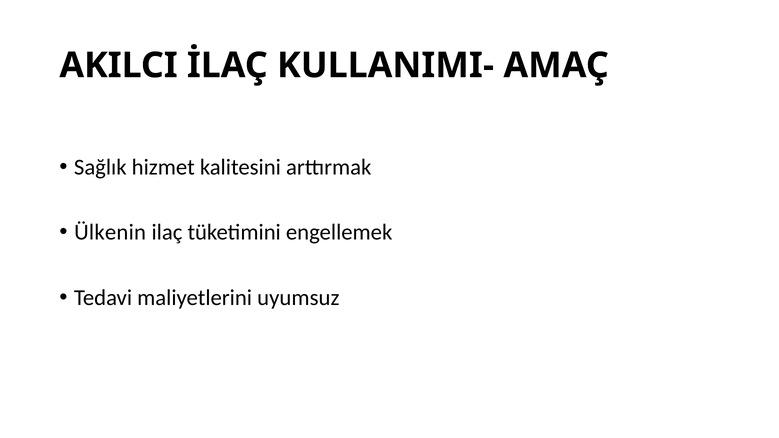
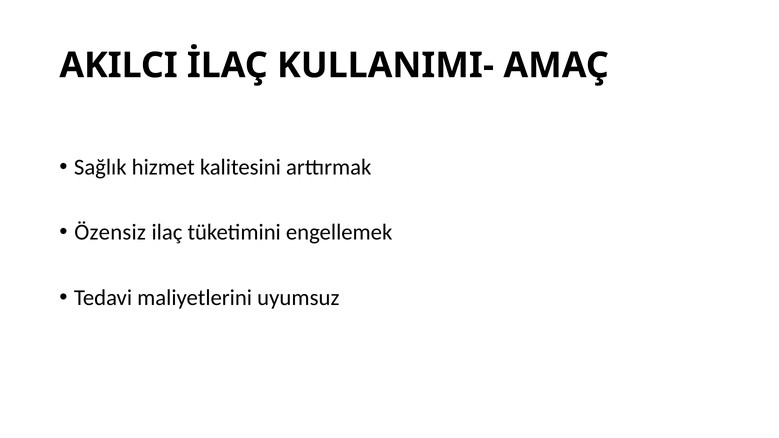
Ülkenin: Ülkenin -> Özensiz
